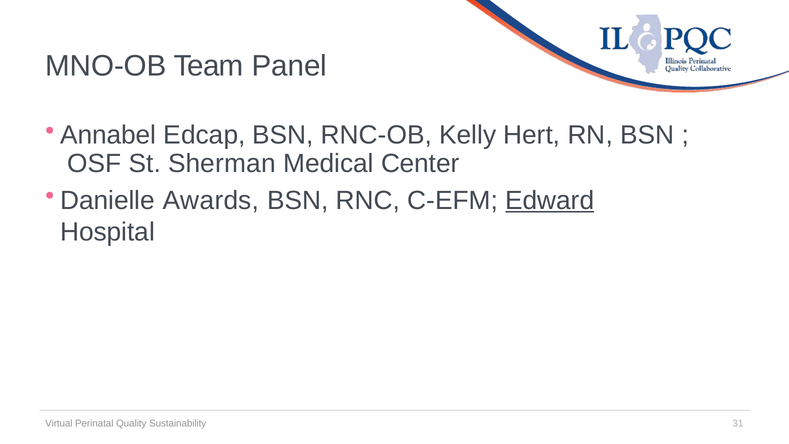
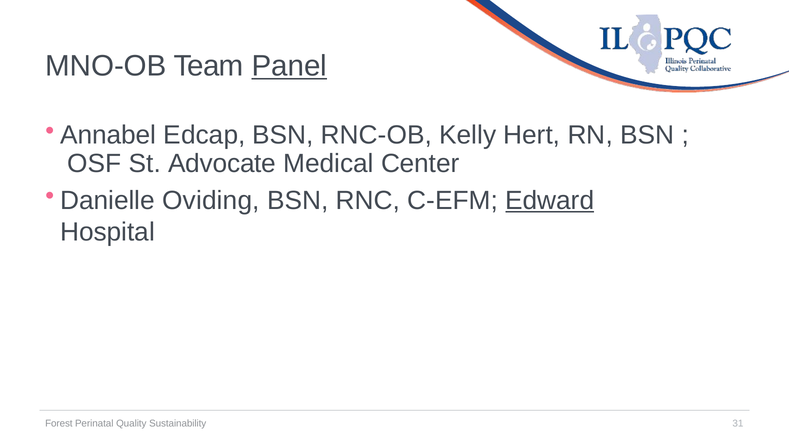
Panel underline: none -> present
Sherman: Sherman -> Advocate
Awards: Awards -> Oviding
Virtual: Virtual -> Forest
